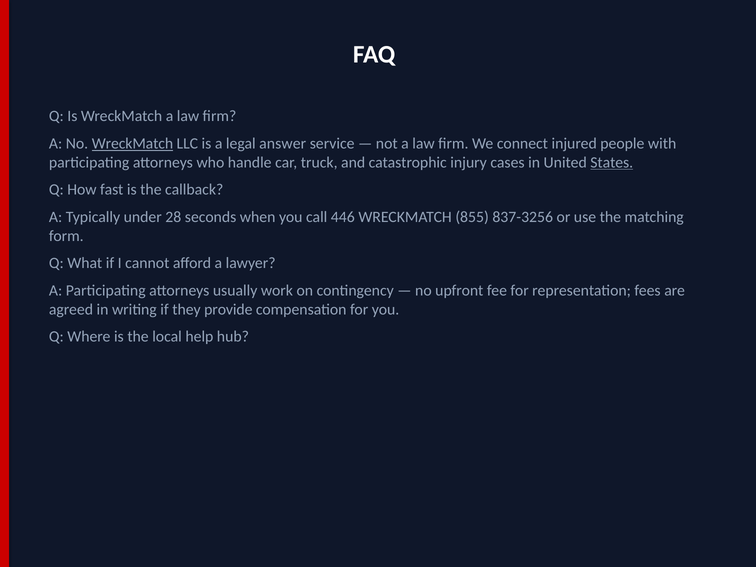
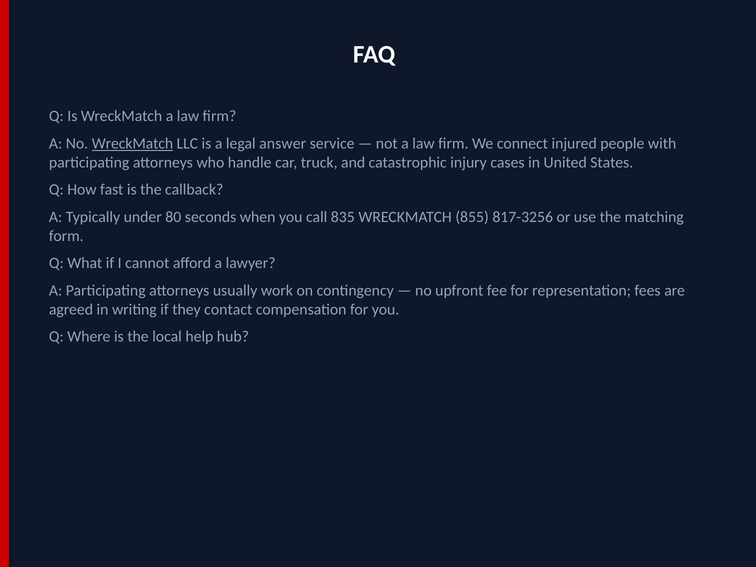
States underline: present -> none
28: 28 -> 80
446: 446 -> 835
837-3256: 837-3256 -> 817-3256
provide: provide -> contact
